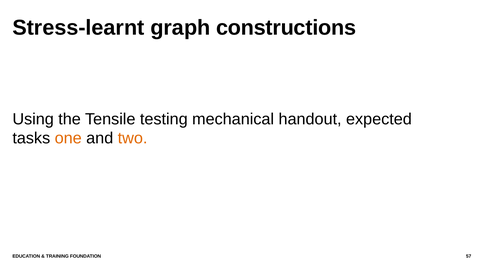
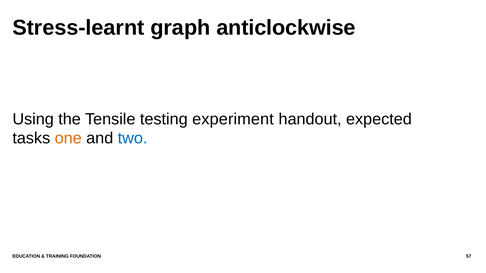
constructions: constructions -> anticlockwise
mechanical: mechanical -> experiment
two colour: orange -> blue
